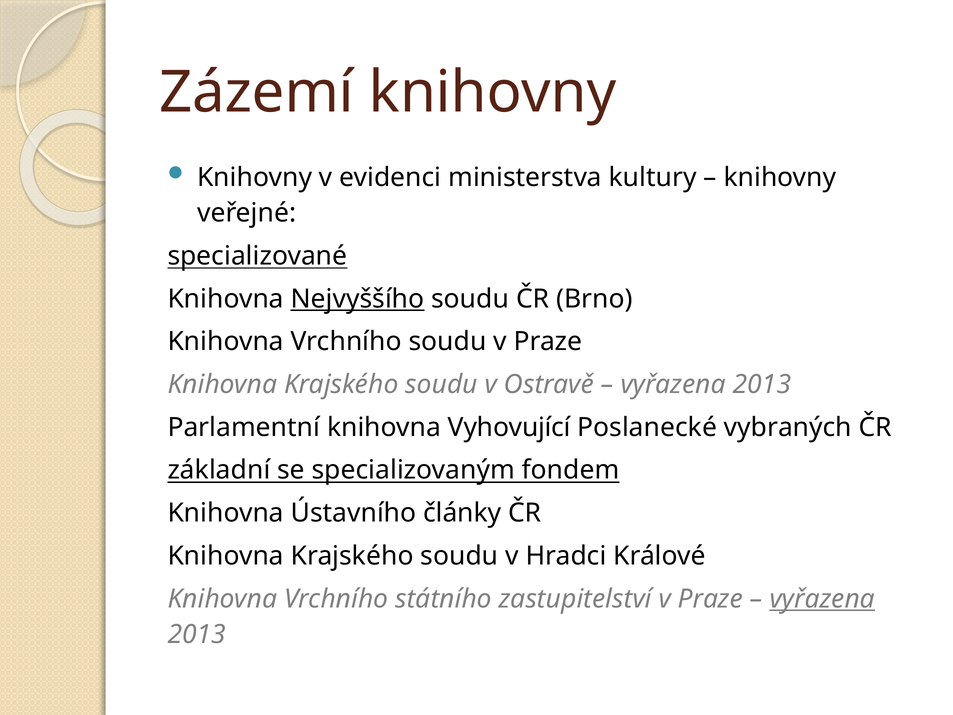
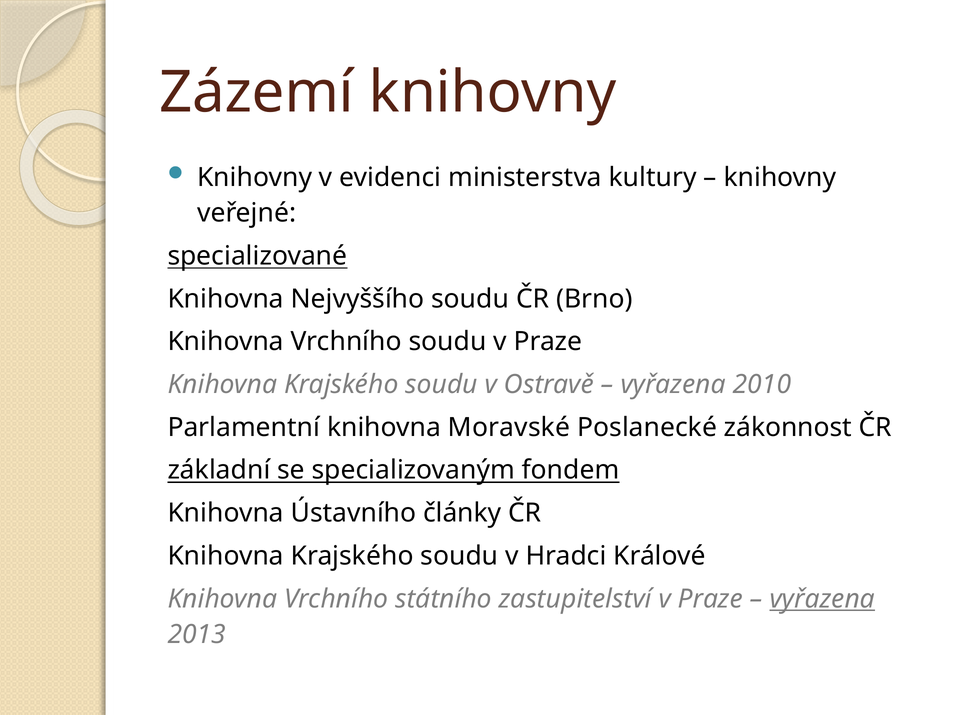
Nejvyššího underline: present -> none
2013 at (762, 384): 2013 -> 2010
Vyhovující: Vyhovující -> Moravské
vybraných: vybraných -> zákonnost
